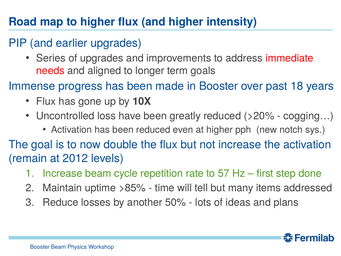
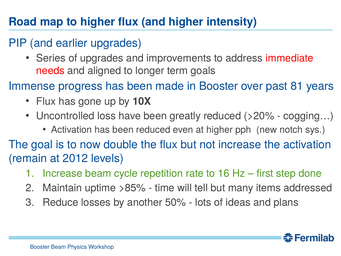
18: 18 -> 81
57: 57 -> 16
